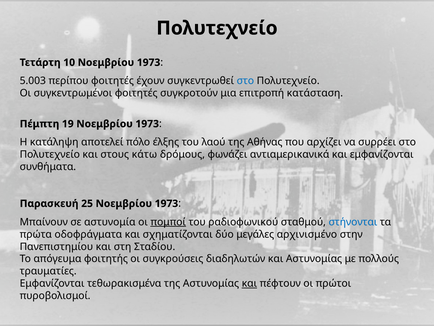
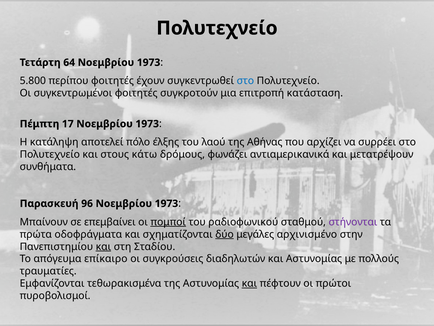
10: 10 -> 64
5.003: 5.003 -> 5.800
19: 19 -> 17
και εμφανίζονται: εμφανίζονται -> μετατρέψουν
25: 25 -> 96
αστυνομία: αστυνομία -> επεμβαίνει
στήνονται colour: blue -> purple
δύο underline: none -> present
και at (103, 246) underline: none -> present
φοιτητής: φοιτητής -> επίκαιρο
